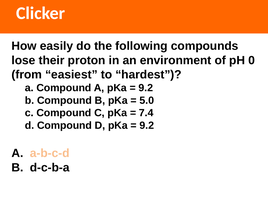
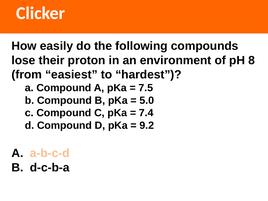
0: 0 -> 8
9.2 at (146, 88): 9.2 -> 7.5
